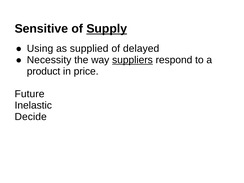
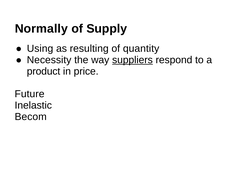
Sensitive: Sensitive -> Normally
Supply underline: present -> none
supplied: supplied -> resulting
delayed: delayed -> quantity
Decide: Decide -> Becom
